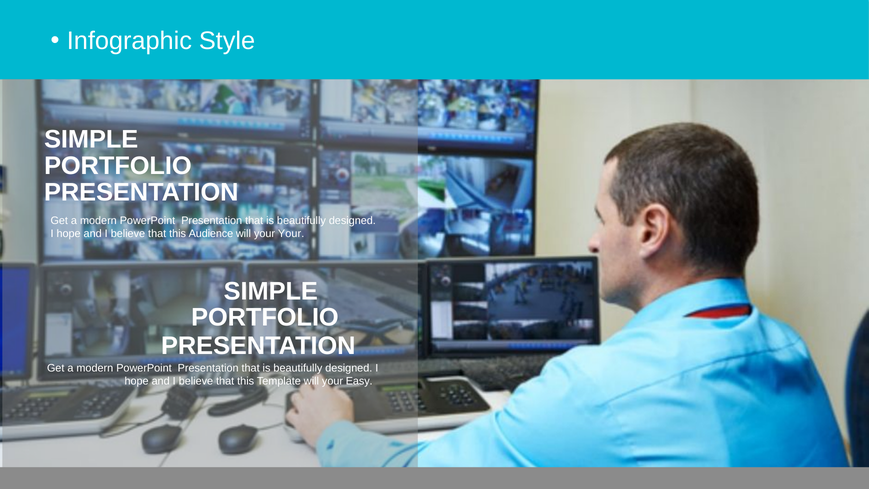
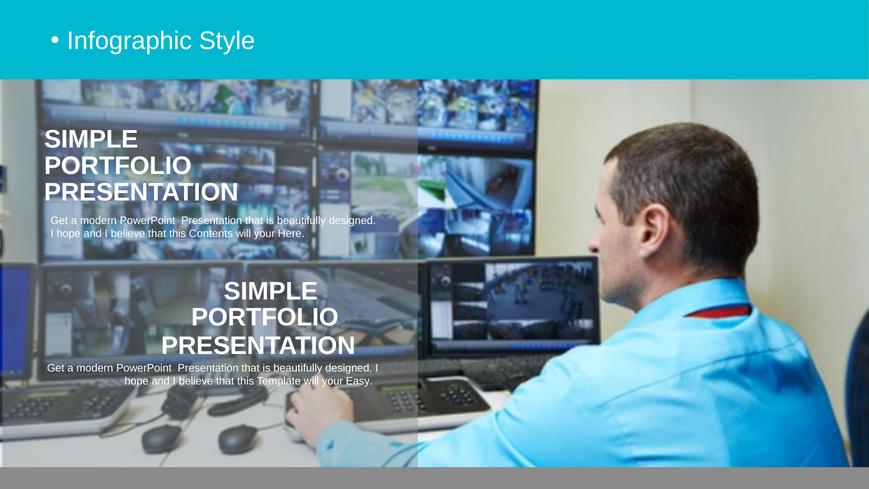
Audience: Audience -> Contents
your Your: Your -> Here
